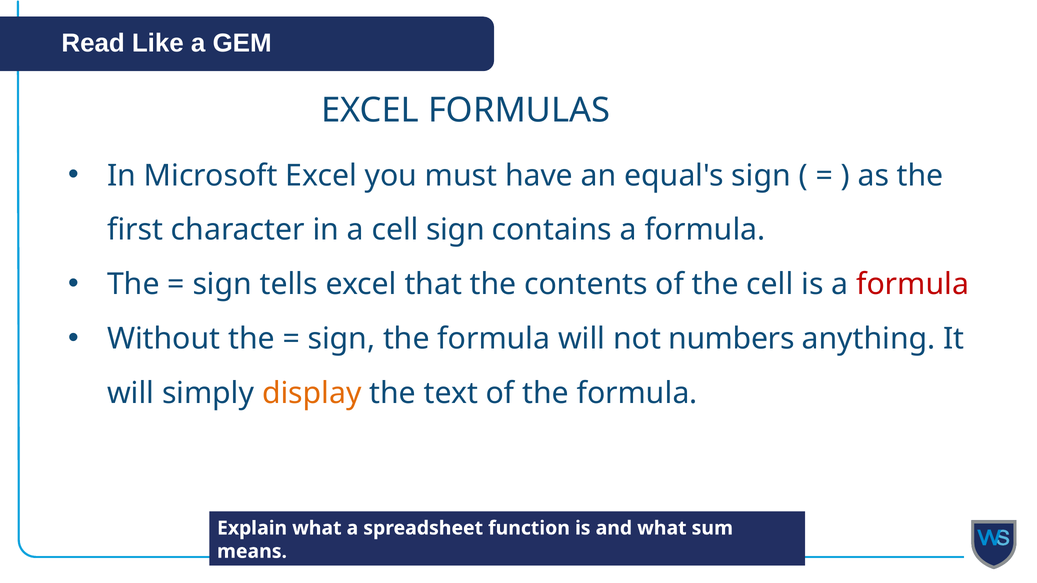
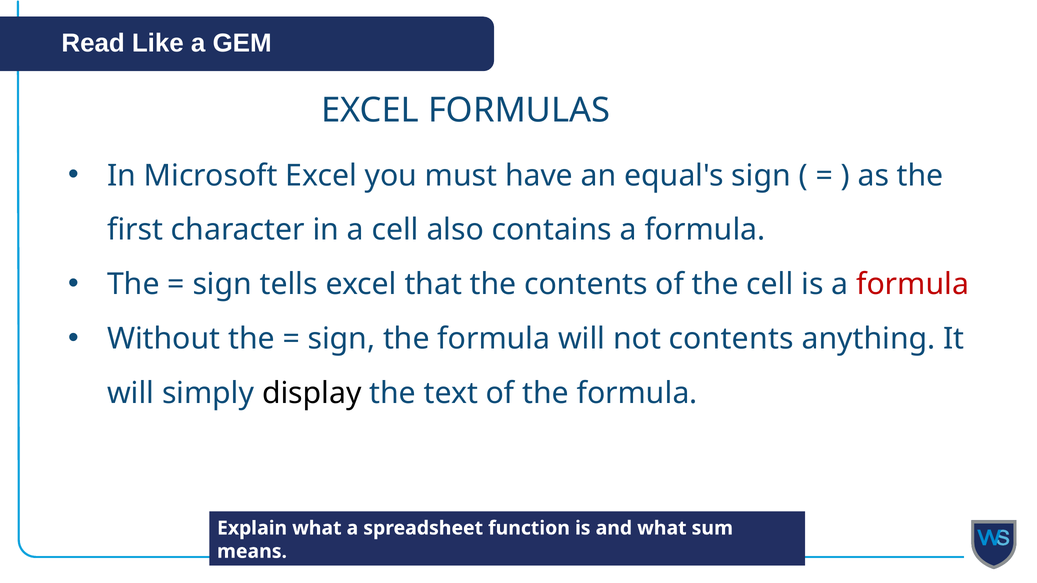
cell sign: sign -> also
not numbers: numbers -> contents
display colour: orange -> black
